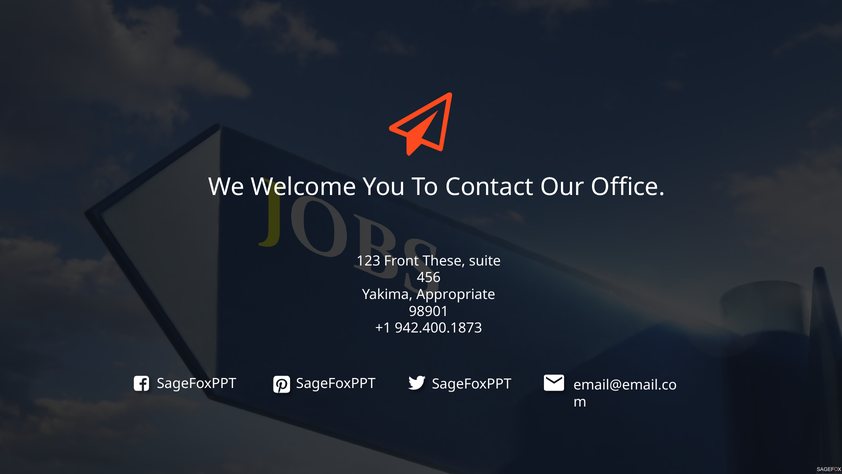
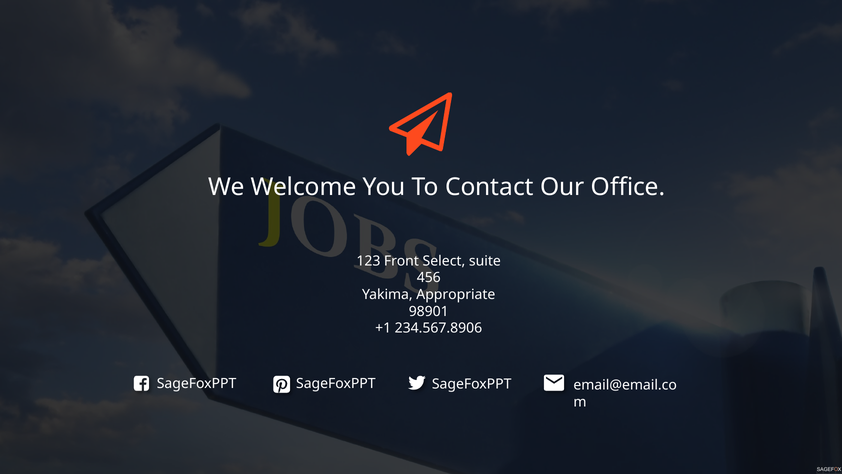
These: These -> Select
942.400.1873: 942.400.1873 -> 234.567.8906
